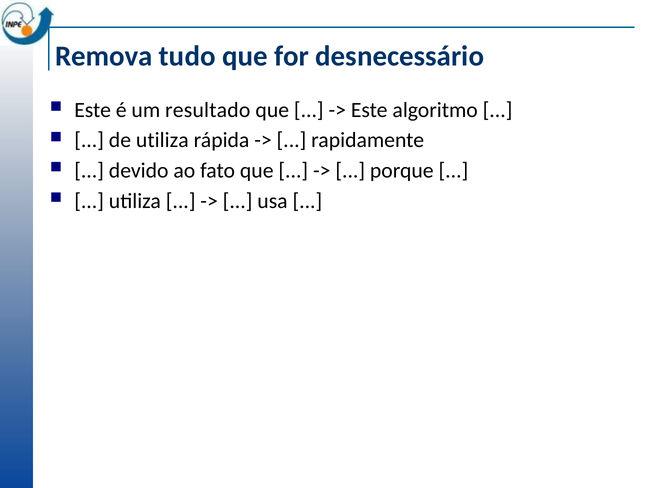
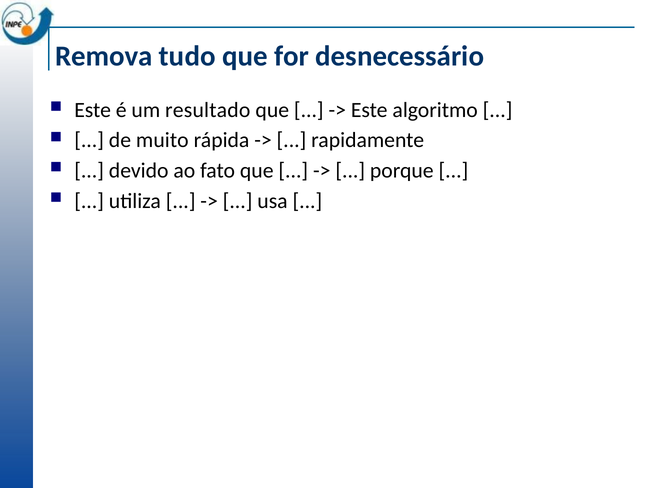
de utiliza: utiliza -> muito
